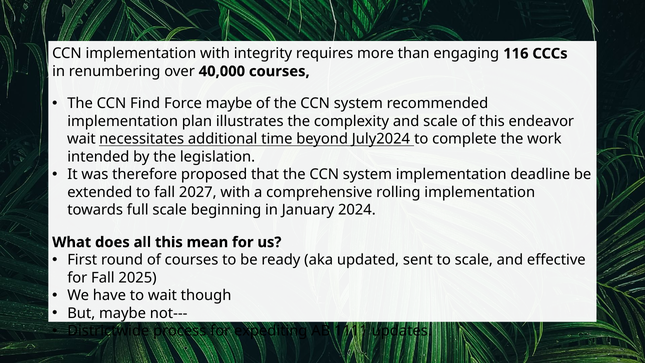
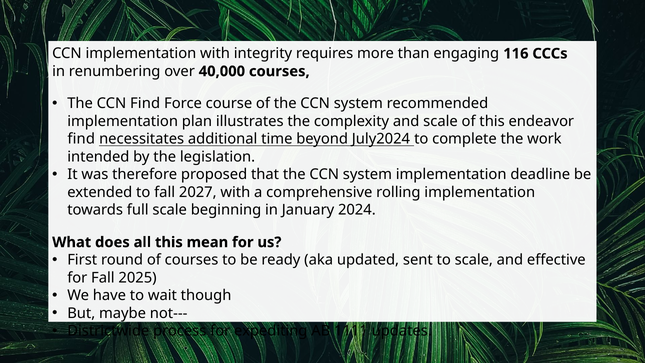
Force maybe: maybe -> course
wait at (81, 139): wait -> find
